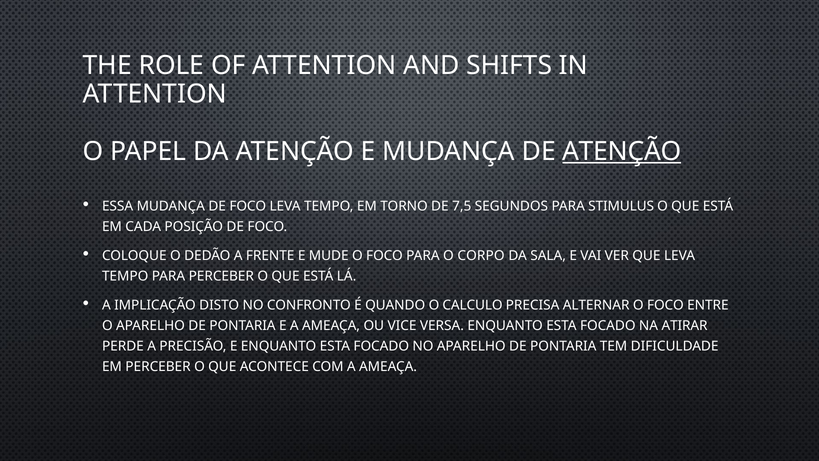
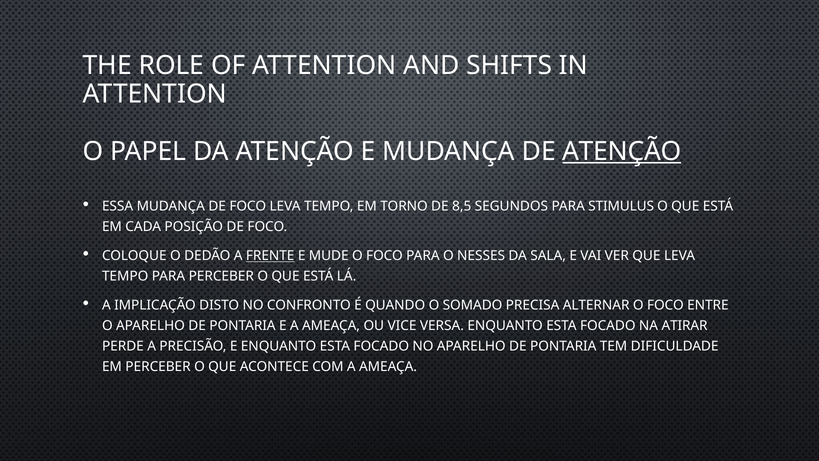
7,5: 7,5 -> 8,5
FRENTE underline: none -> present
CORPO: CORPO -> NESSES
CALCULO: CALCULO -> SOMADO
